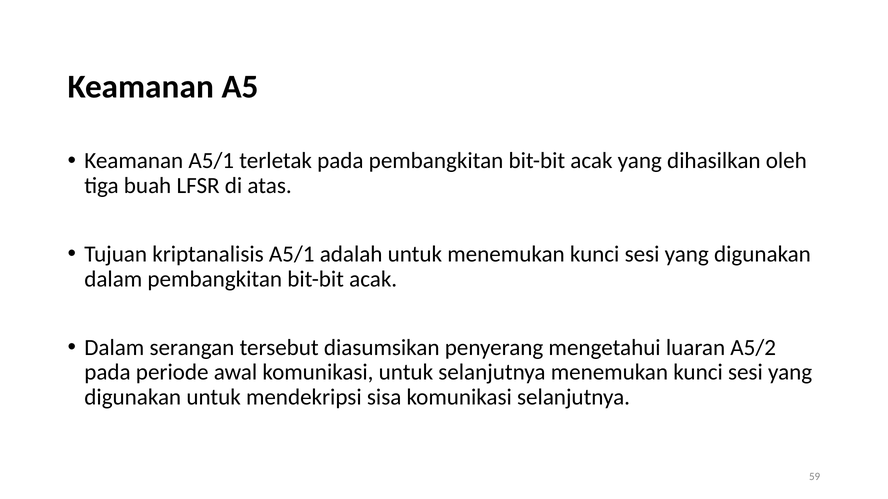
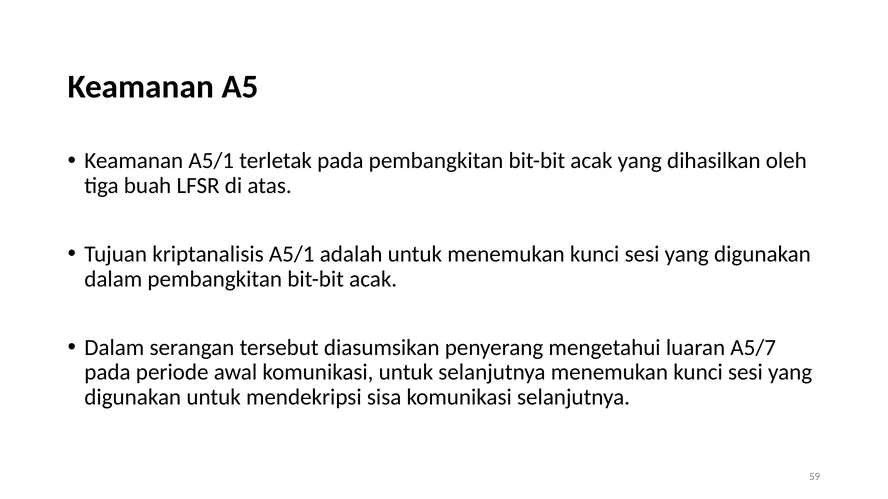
A5/2: A5/2 -> A5/7
